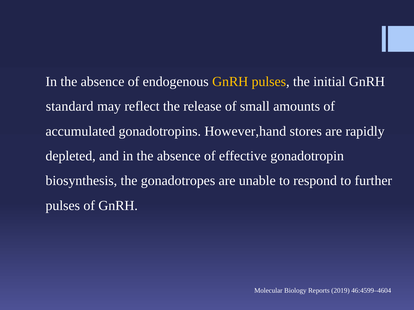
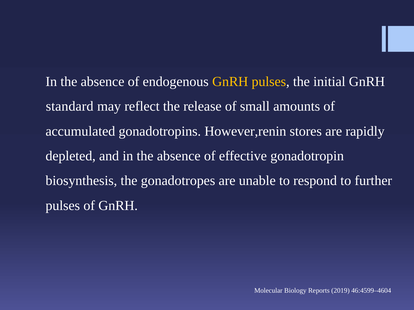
However,hand: However,hand -> However,renin
